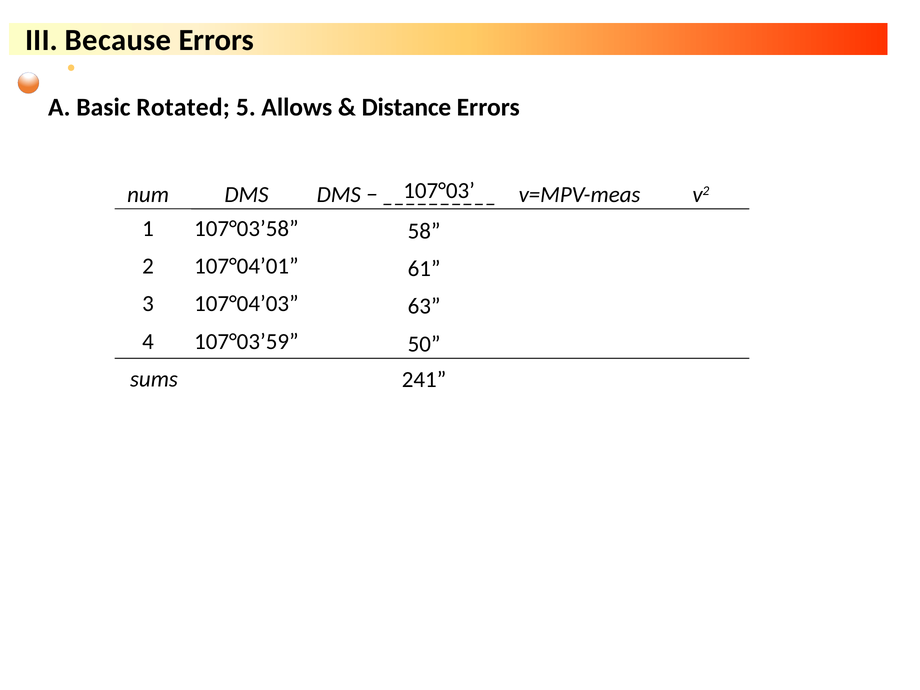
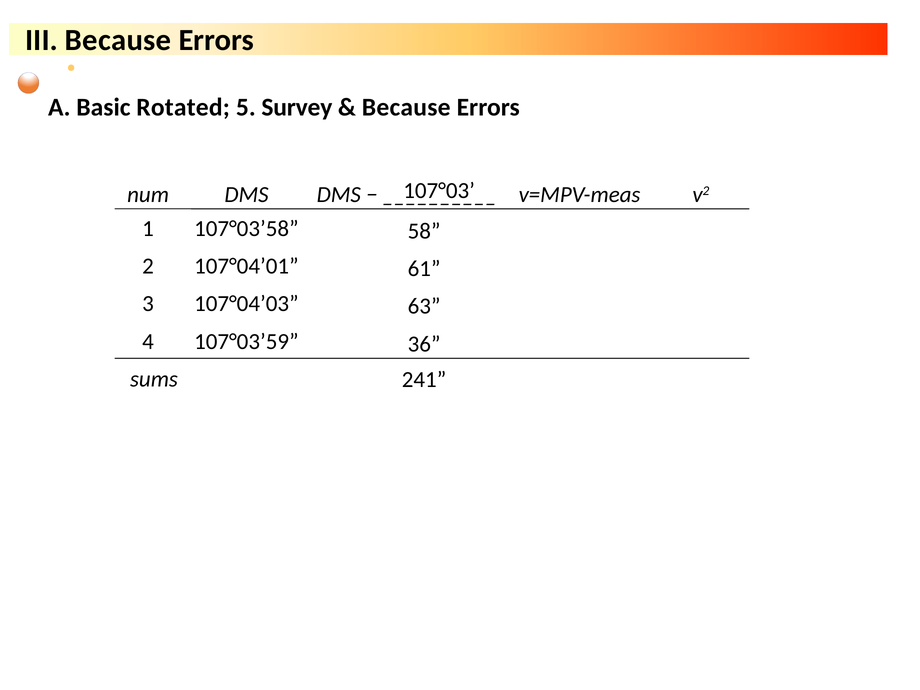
Allows: Allows -> Survey
Distance at (406, 107): Distance -> Because
50: 50 -> 36
